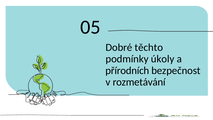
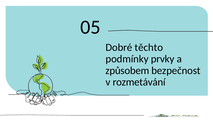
úkoly: úkoly -> prvky
přírodních: přírodních -> způsobem
